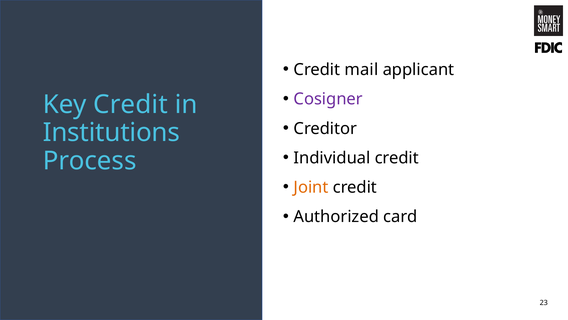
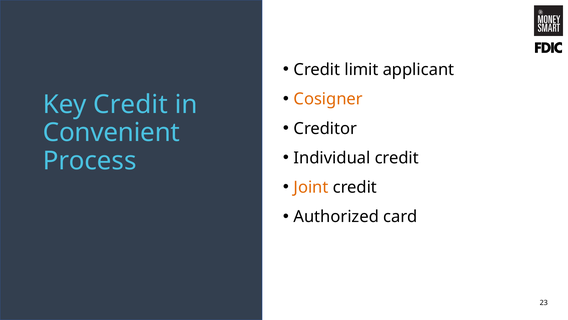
mail: mail -> limit
Cosigner colour: purple -> orange
Institutions: Institutions -> Convenient
